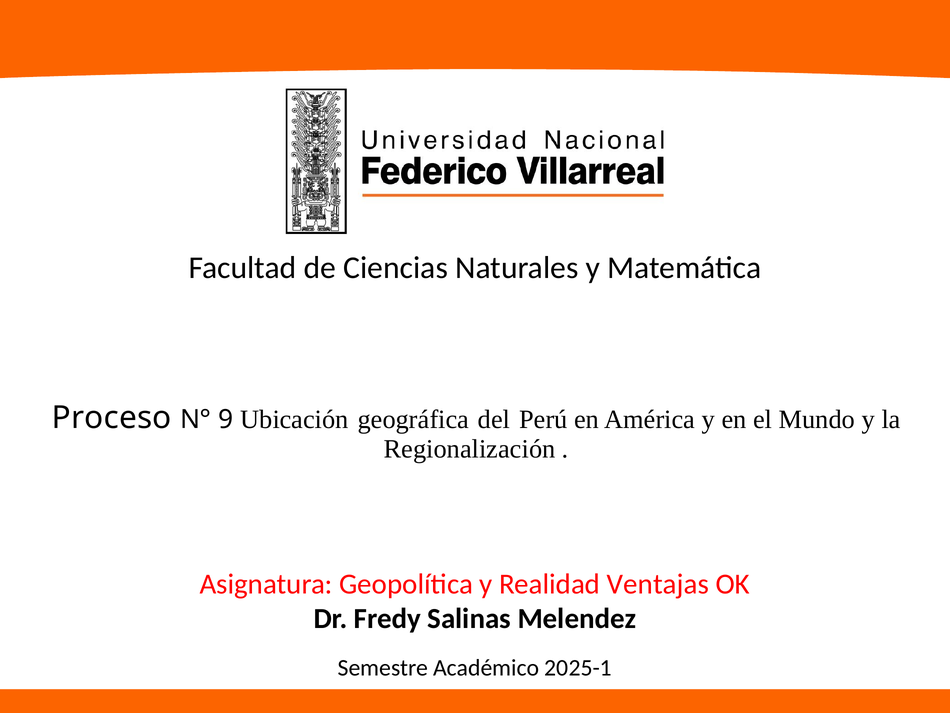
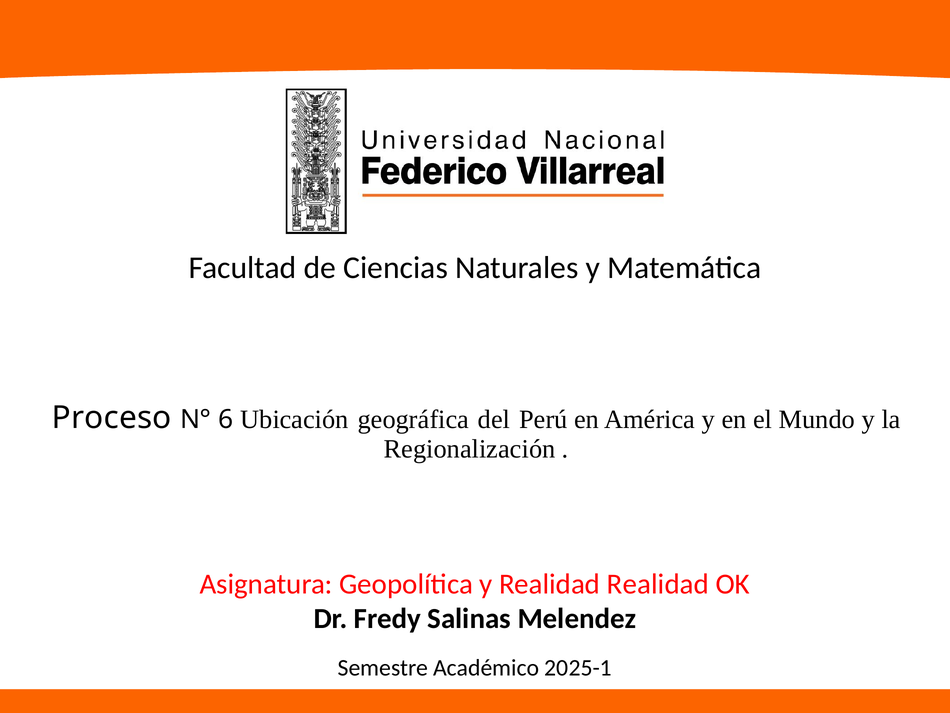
9: 9 -> 6
Realidad Ventajas: Ventajas -> Realidad
